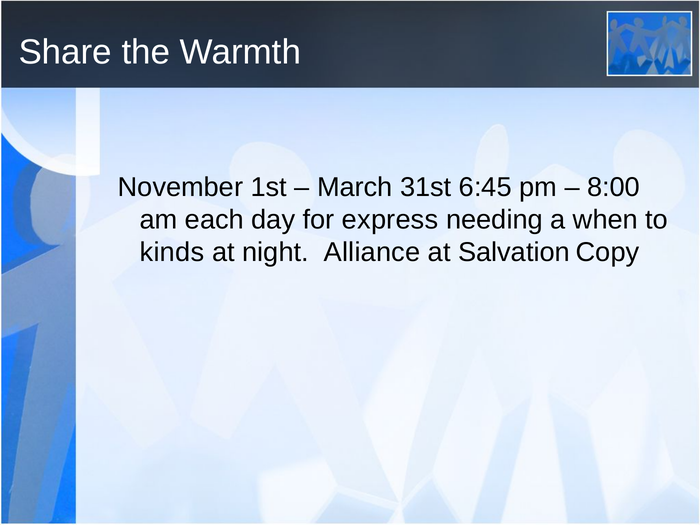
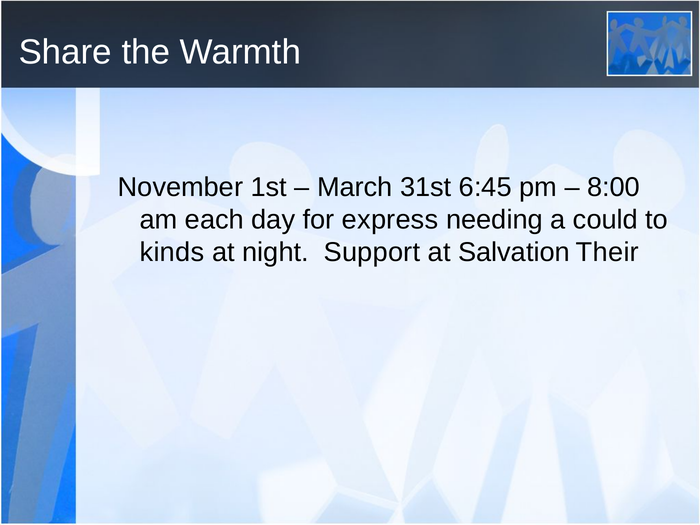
when: when -> could
Alliance: Alliance -> Support
Copy: Copy -> Their
